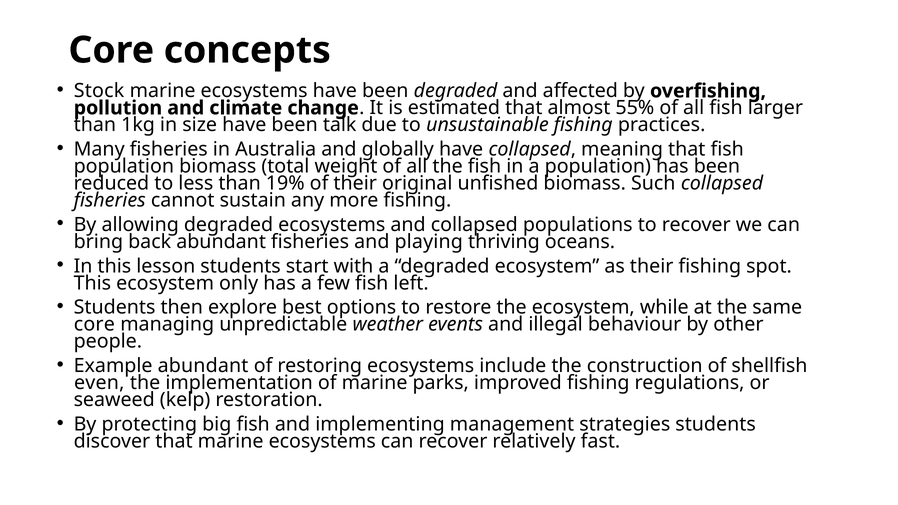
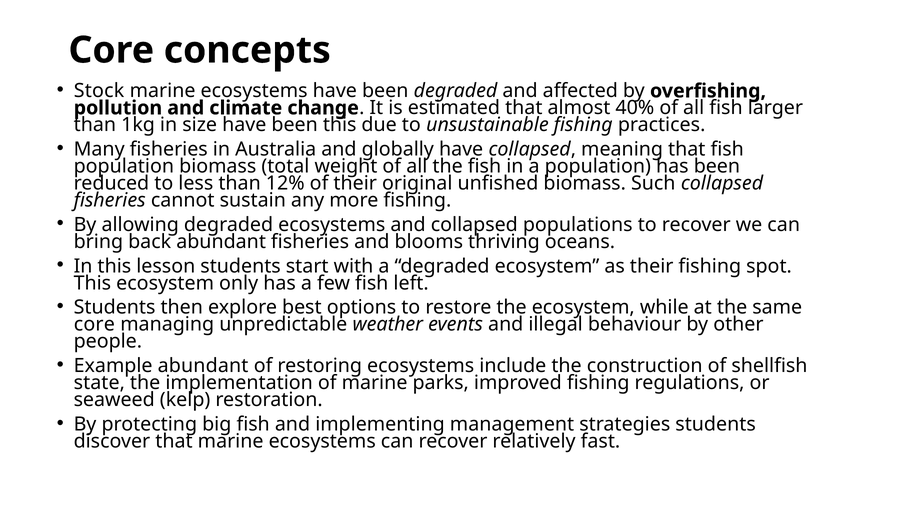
55%: 55% -> 40%
been talk: talk -> this
19%: 19% -> 12%
playing: playing -> blooms
even: even -> state
